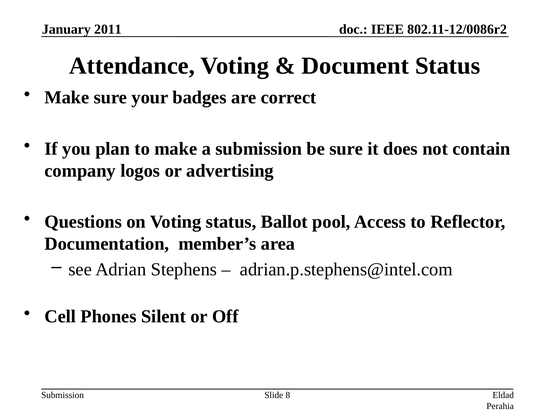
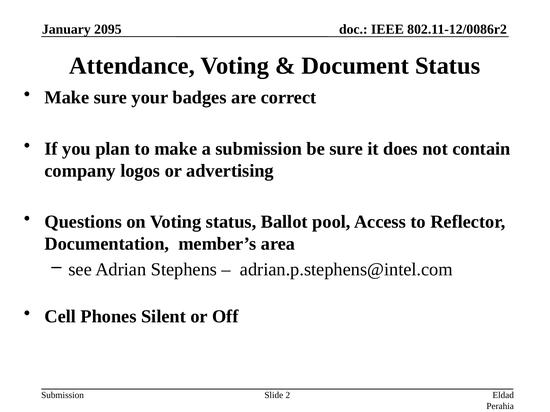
2011: 2011 -> 2095
8: 8 -> 2
